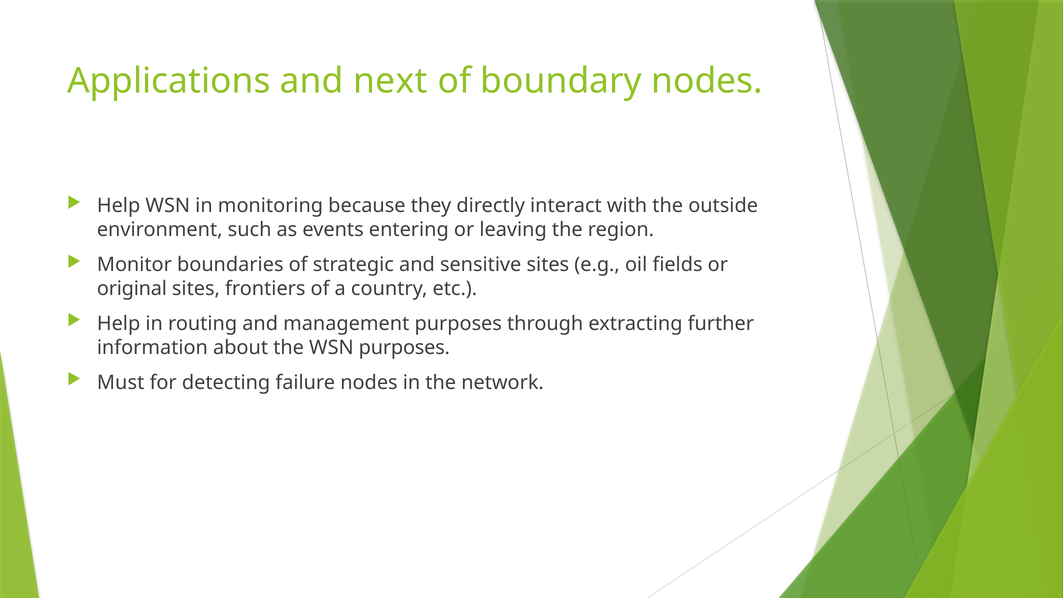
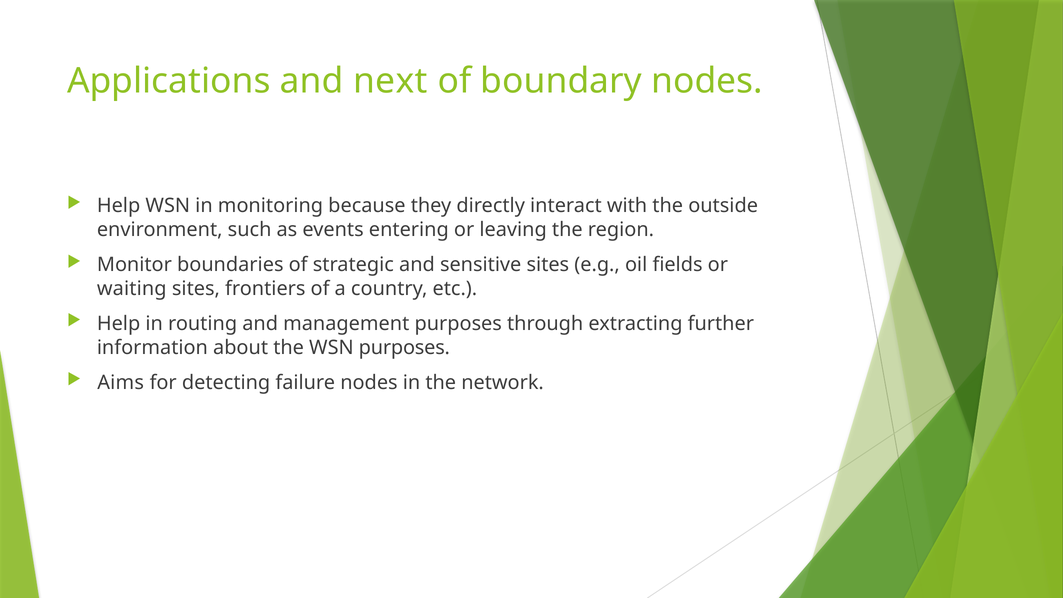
original: original -> waiting
Must: Must -> Aims
